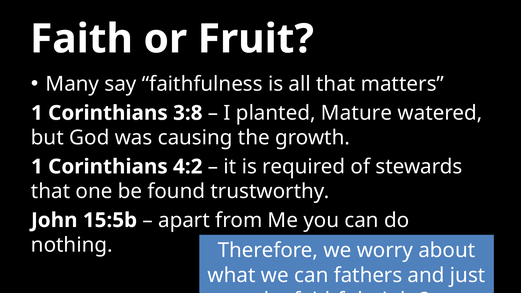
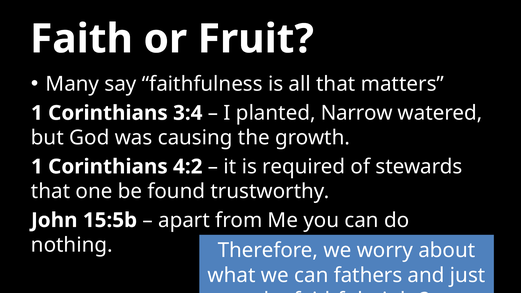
3:8: 3:8 -> 3:4
Mature: Mature -> Narrow
